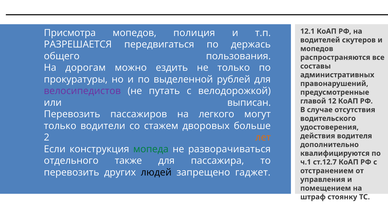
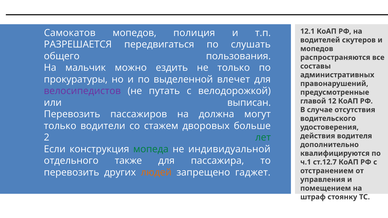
Присмотра: Присмотра -> Самокатов
держась: держась -> слушать
дорогам: дорогам -> мальчик
рублей: рублей -> влечет
легкого: легкого -> должна
лет colour: orange -> green
разворачиваться: разворачиваться -> индивидуальной
людей colour: black -> orange
